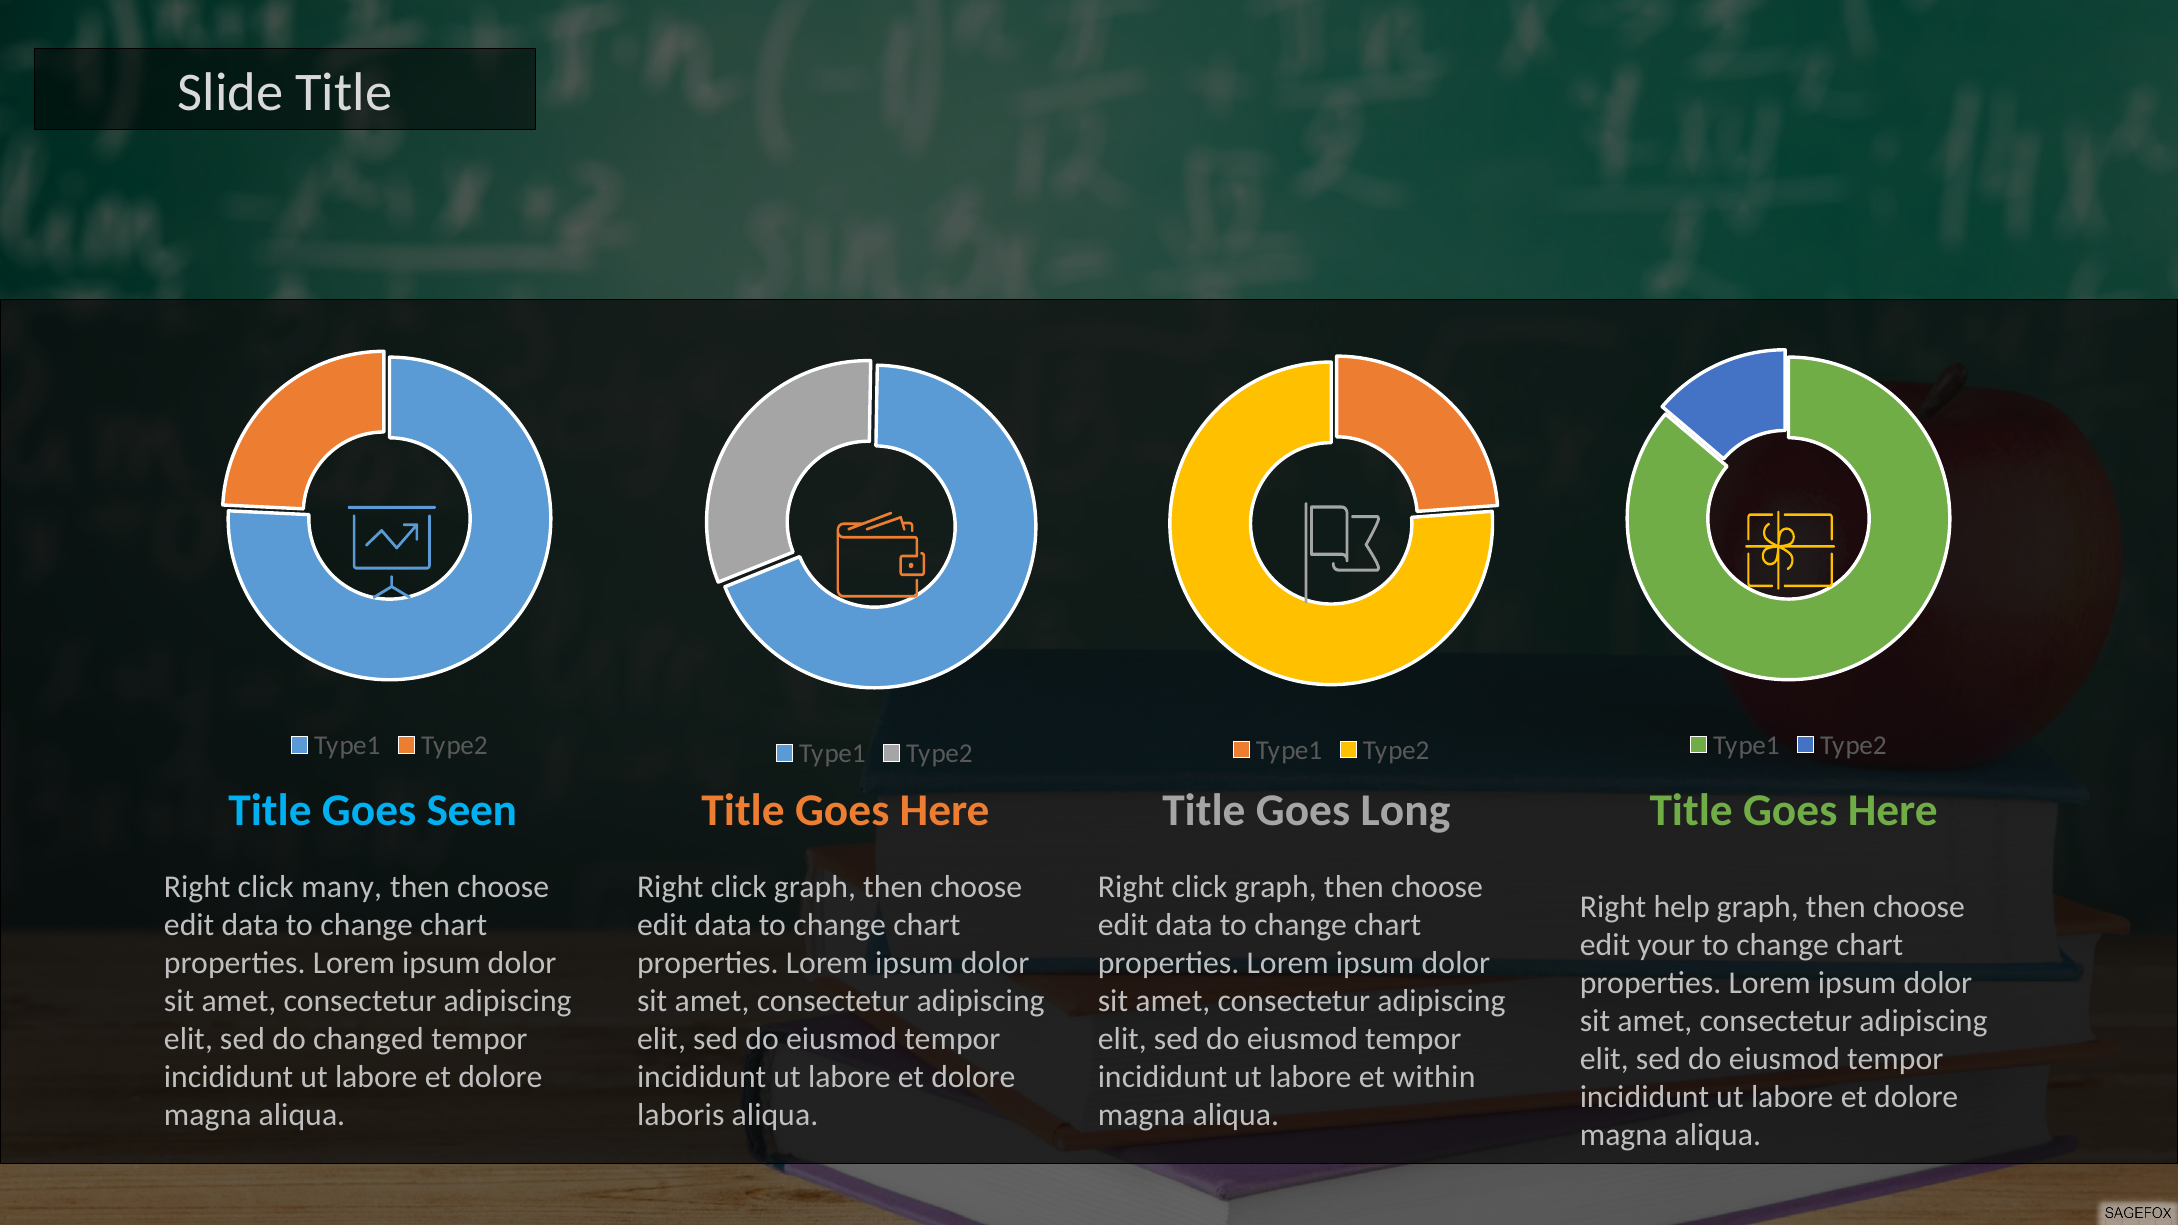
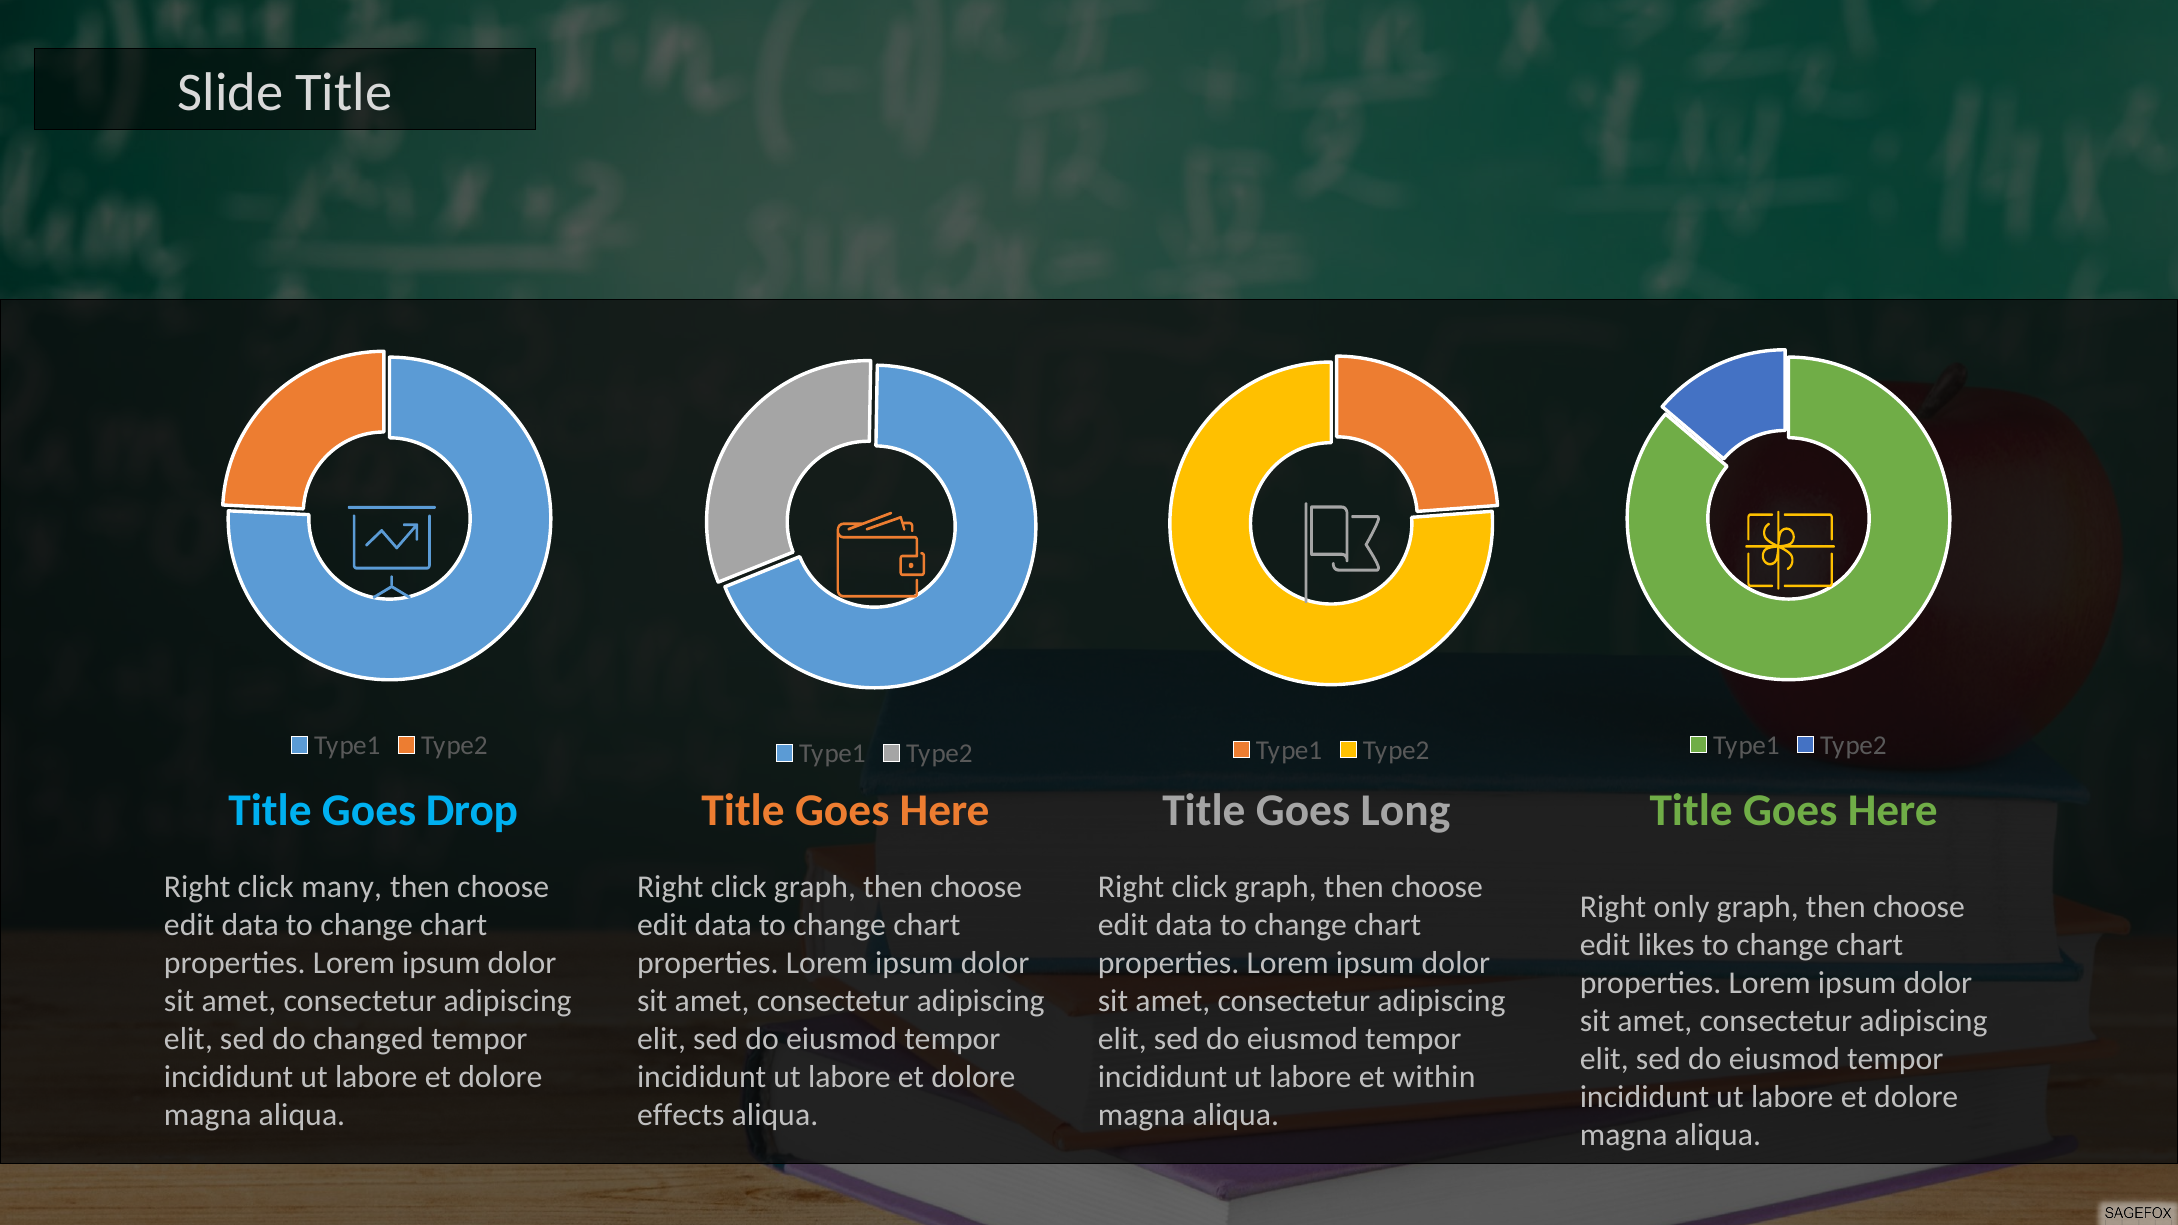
Seen: Seen -> Drop
help: help -> only
your: your -> likes
laboris: laboris -> effects
